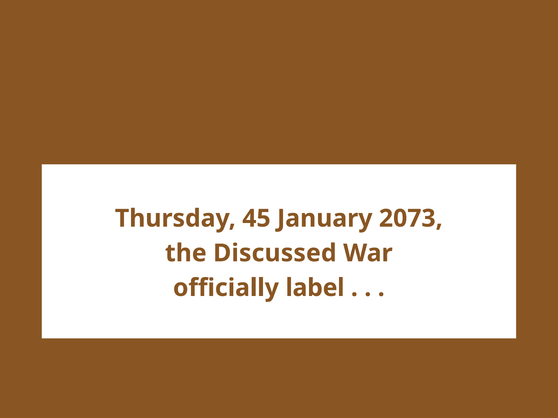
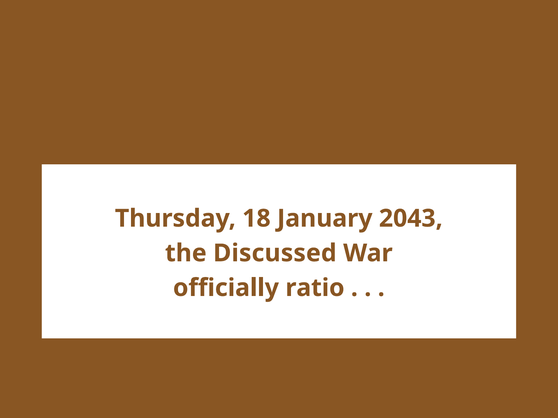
45: 45 -> 18
2073: 2073 -> 2043
label: label -> ratio
